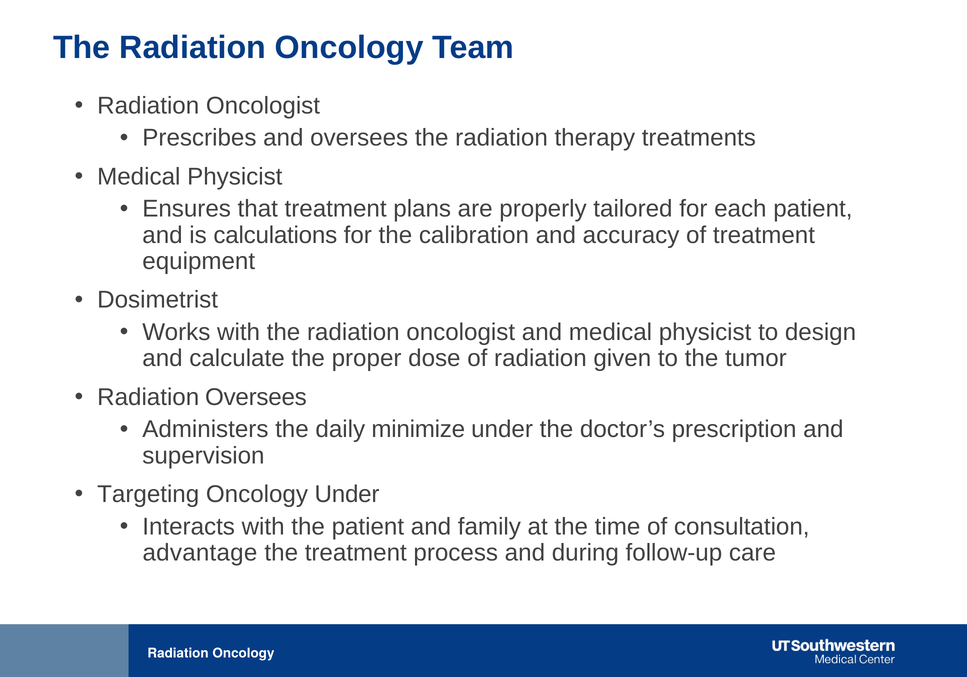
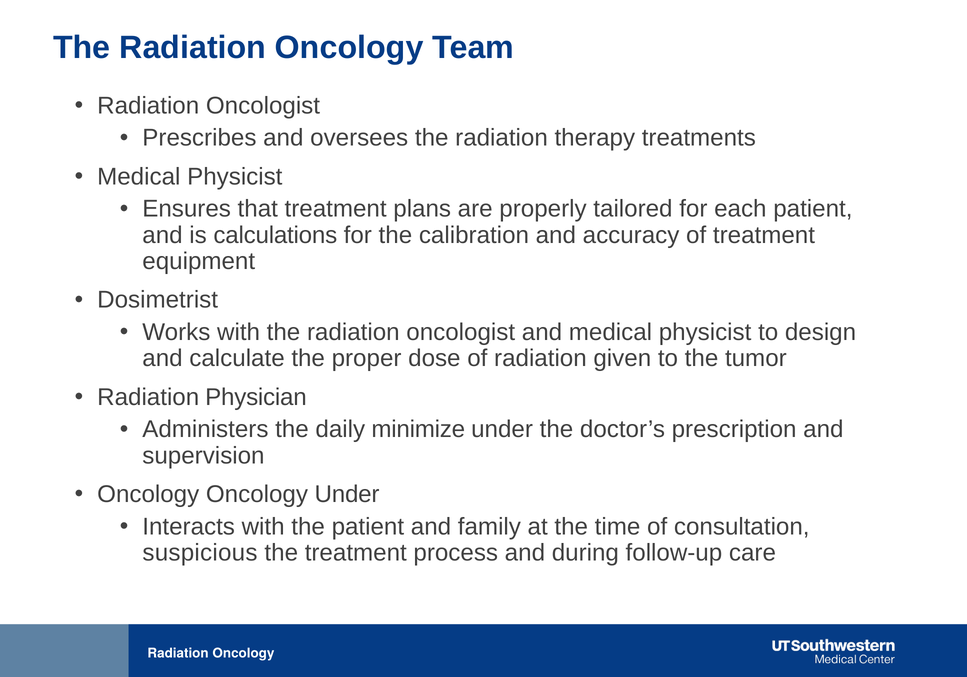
Radiation Oversees: Oversees -> Physician
Targeting at (148, 494): Targeting -> Oncology
advantage: advantage -> suspicious
